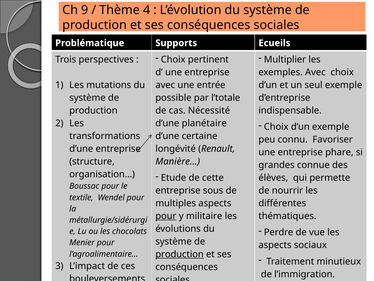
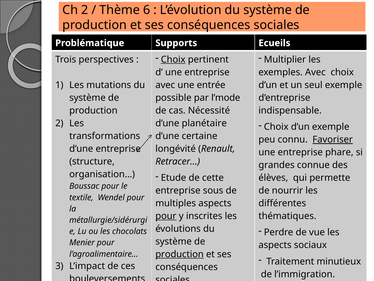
Ch 9: 9 -> 2
4: 4 -> 6
Choix at (173, 59) underline: none -> present
l’totale: l’totale -> l’mode
Favoriser underline: none -> present
Manière…: Manière… -> Retracer…
militaire: militaire -> inscrites
